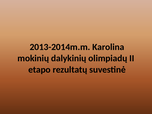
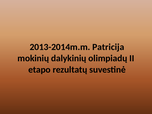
Karolina: Karolina -> Patricija
